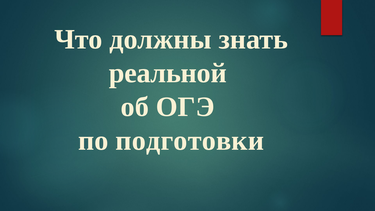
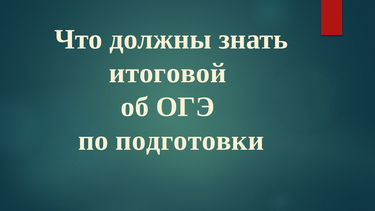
реальной: реальной -> итоговой
